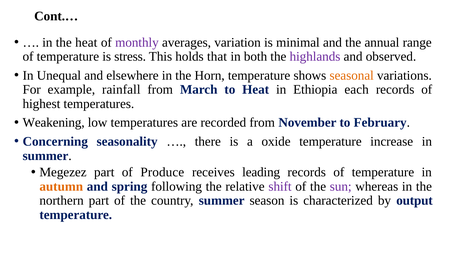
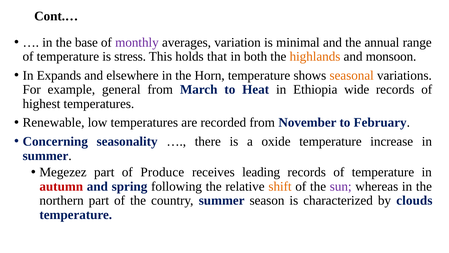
the heat: heat -> base
highlands colour: purple -> orange
observed: observed -> monsoon
Unequal: Unequal -> Expands
rainfall: rainfall -> general
each: each -> wide
Weakening: Weakening -> Renewable
autumn colour: orange -> red
shift colour: purple -> orange
output: output -> clouds
